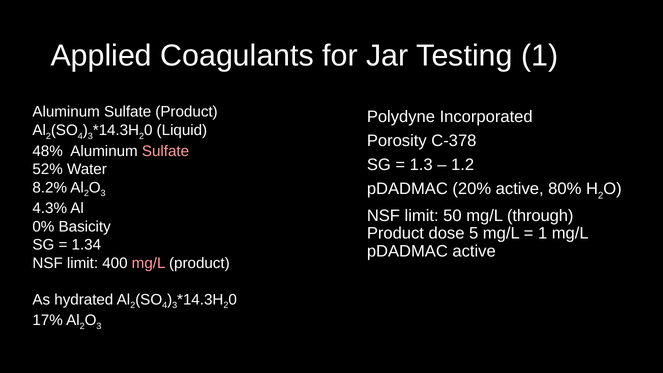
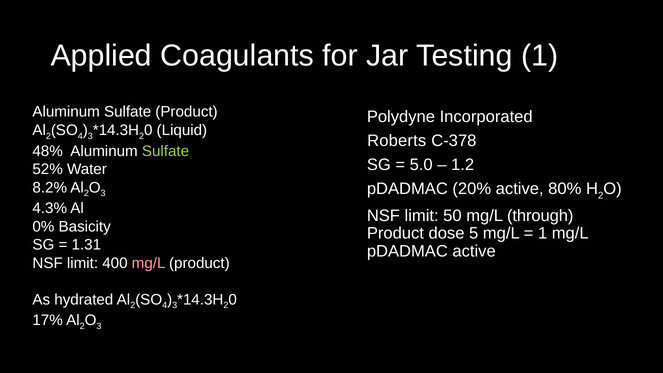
Porosity: Porosity -> Roberts
Sulfate at (166, 151) colour: pink -> light green
1.3: 1.3 -> 5.0
1.34: 1.34 -> 1.31
